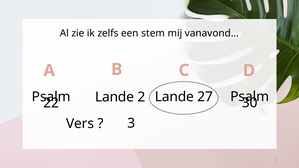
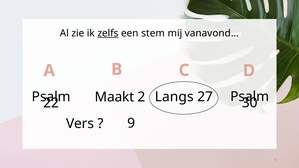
zelfs underline: none -> present
Lande at (115, 97): Lande -> Maakt
2 Lande: Lande -> Langs
3: 3 -> 9
